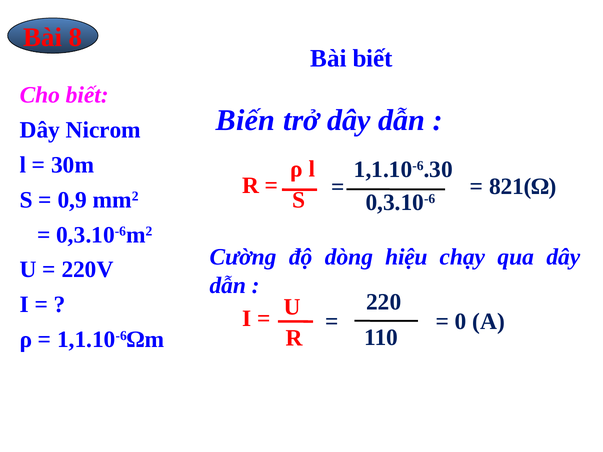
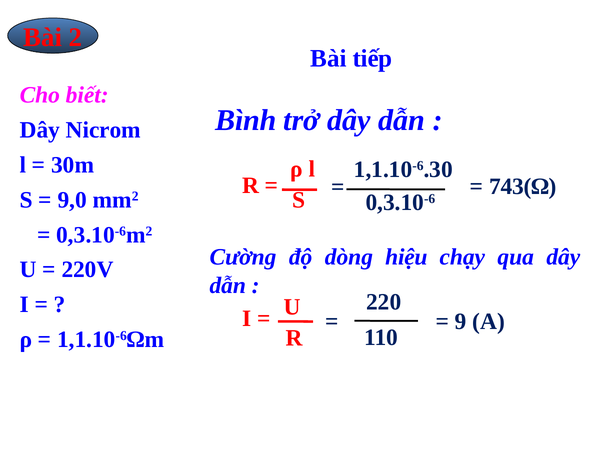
8: 8 -> 2
Bài biết: biết -> tiếp
Biến: Biến -> Bình
821(Ω: 821(Ω -> 743(Ω
0,9: 0,9 -> 9,0
0: 0 -> 9
